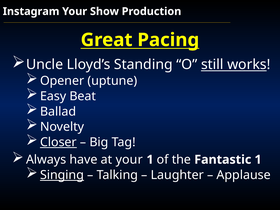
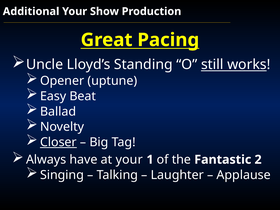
Instagram: Instagram -> Additional
Fantastic 1: 1 -> 2
Singing underline: present -> none
